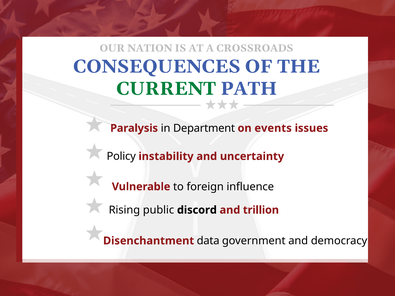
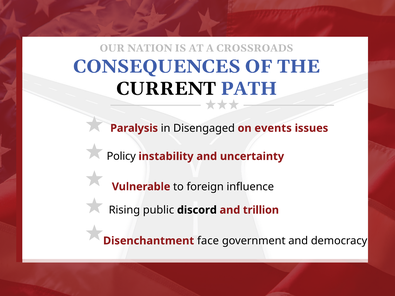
CURRENT colour: green -> black
Department: Department -> Disengaged
data: data -> face
